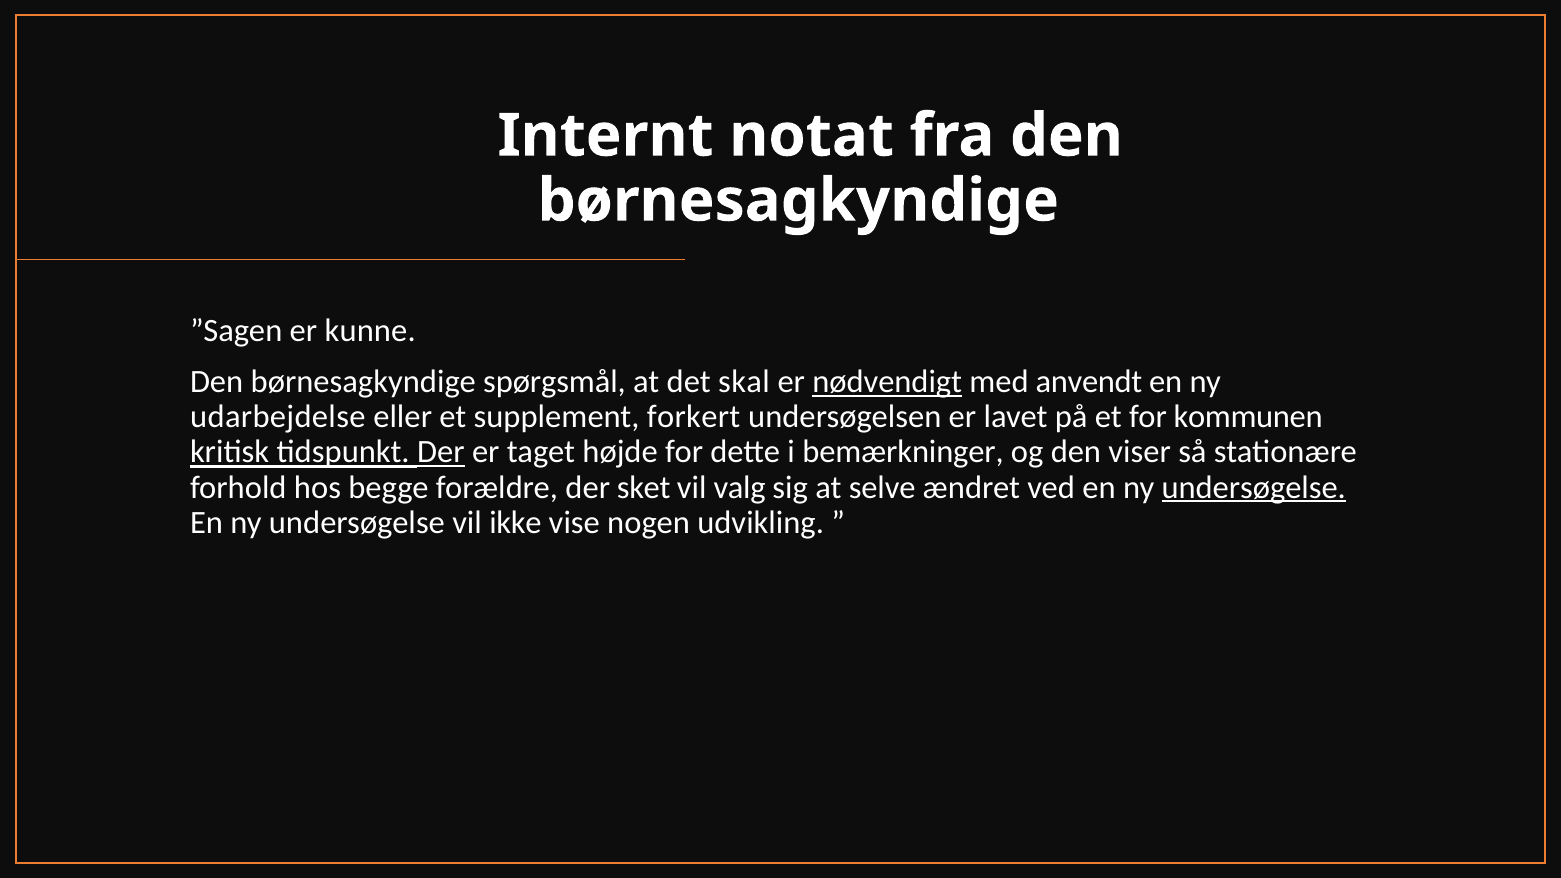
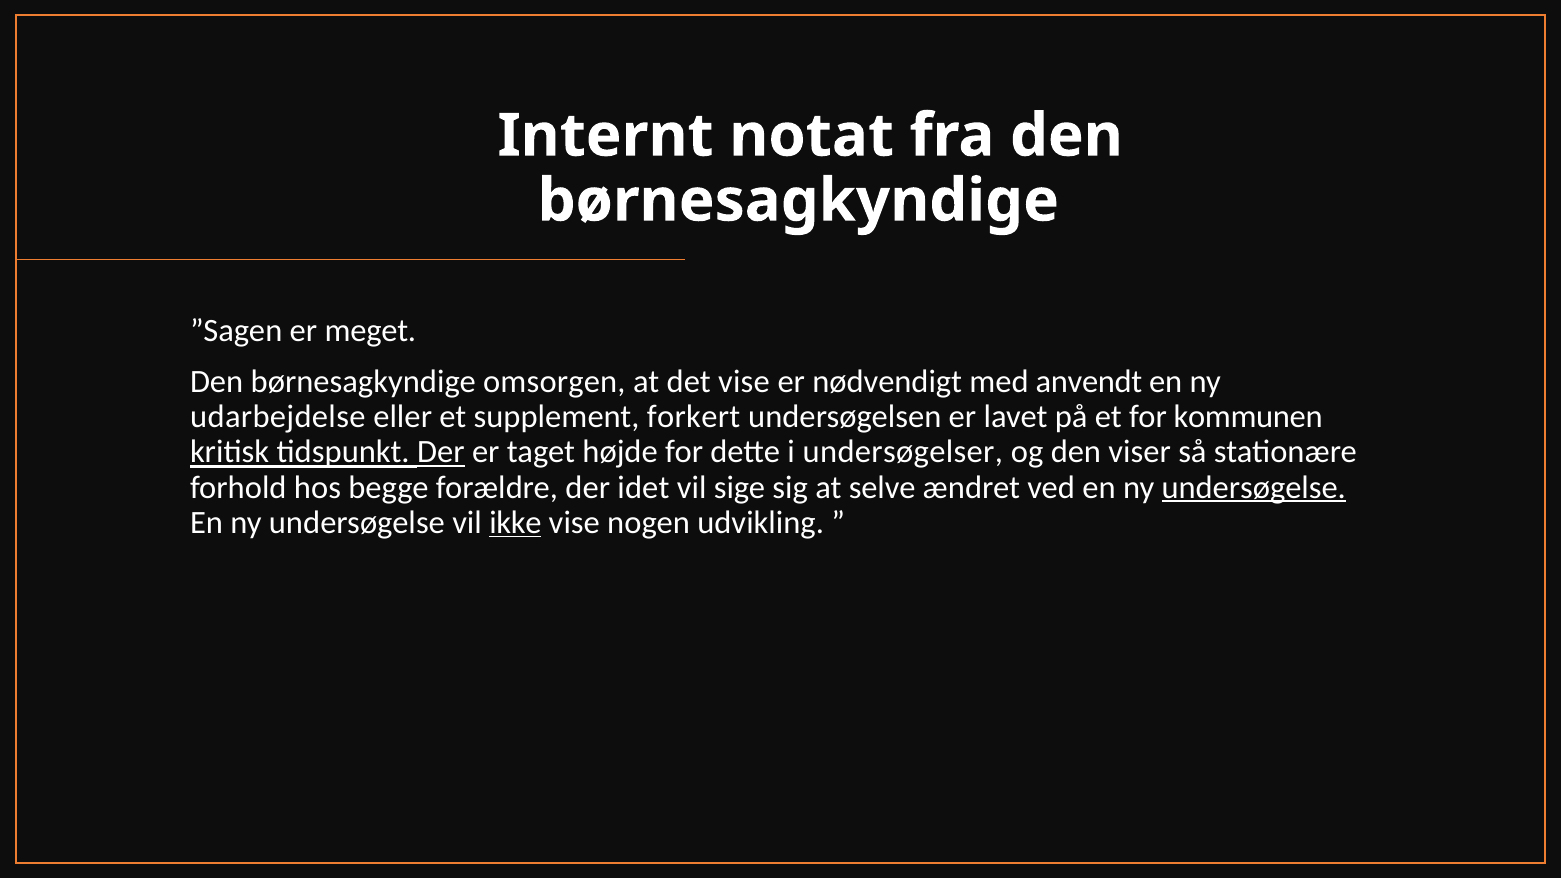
kunne: kunne -> meget
spørgsmål: spørgsmål -> omsorgen
det skal: skal -> vise
nødvendigt underline: present -> none
bemærkninger: bemærkninger -> undersøgelser
sket: sket -> idet
valg: valg -> sige
ikke underline: none -> present
